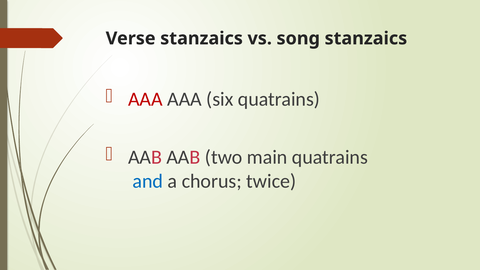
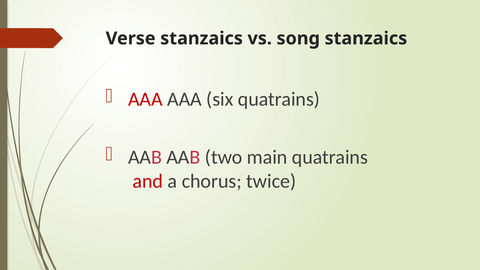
and colour: blue -> red
